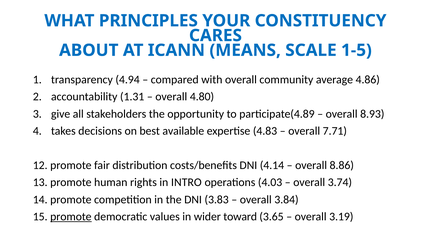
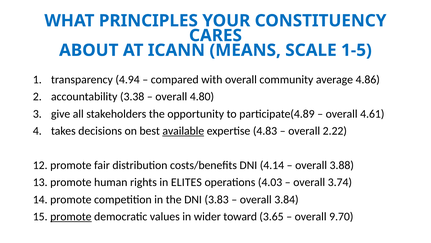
1.31: 1.31 -> 3.38
8.93: 8.93 -> 4.61
available underline: none -> present
7.71: 7.71 -> 2.22
8.86: 8.86 -> 3.88
INTRO: INTRO -> ELITES
3.19: 3.19 -> 9.70
